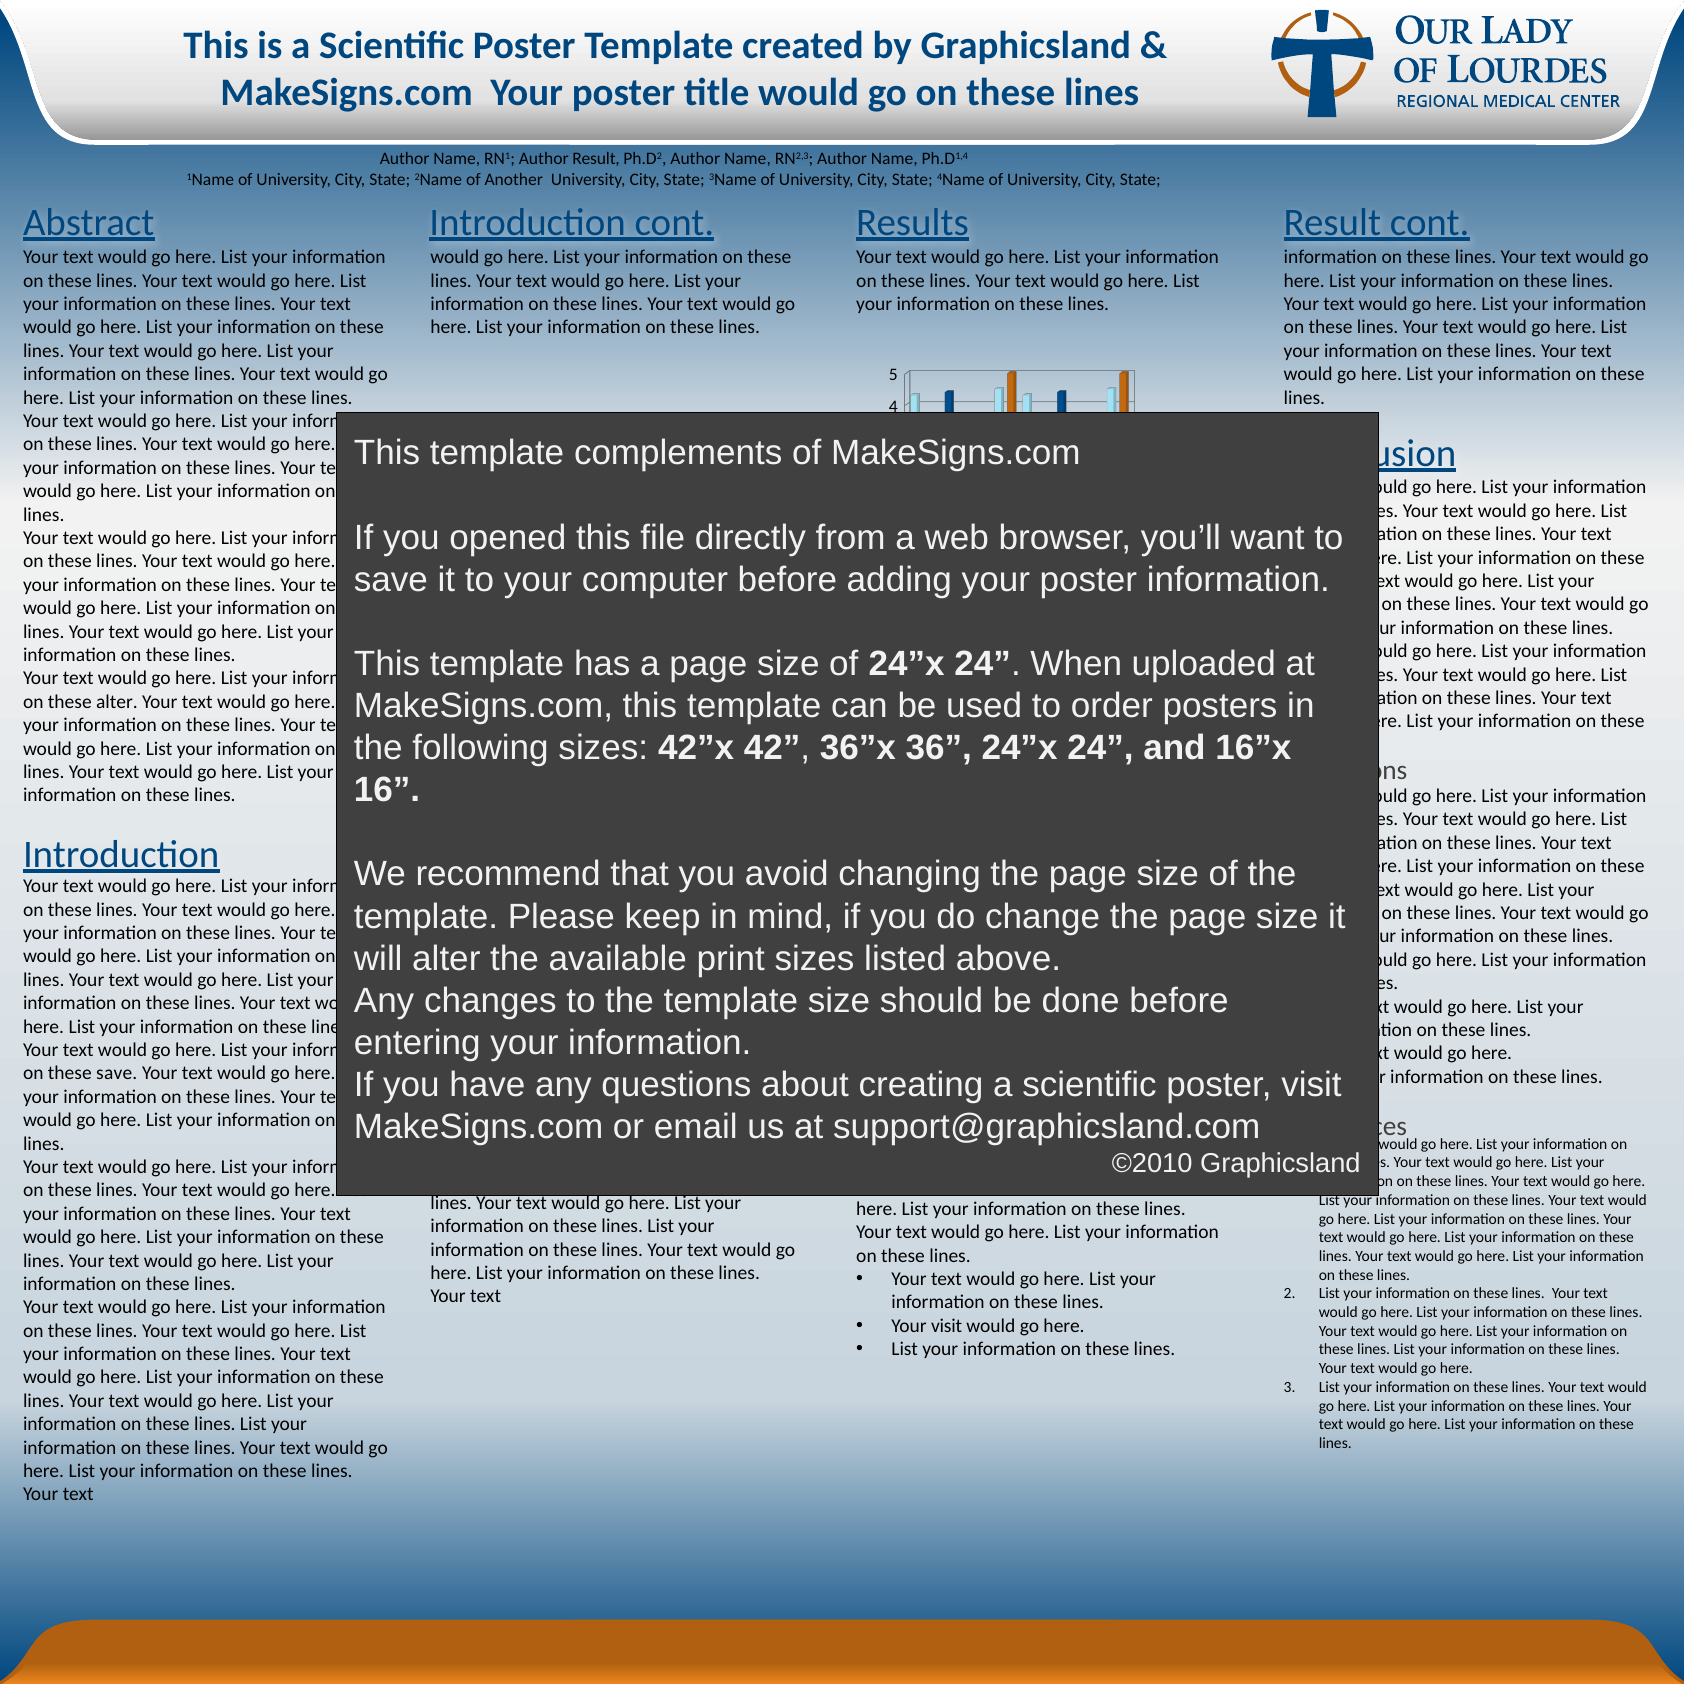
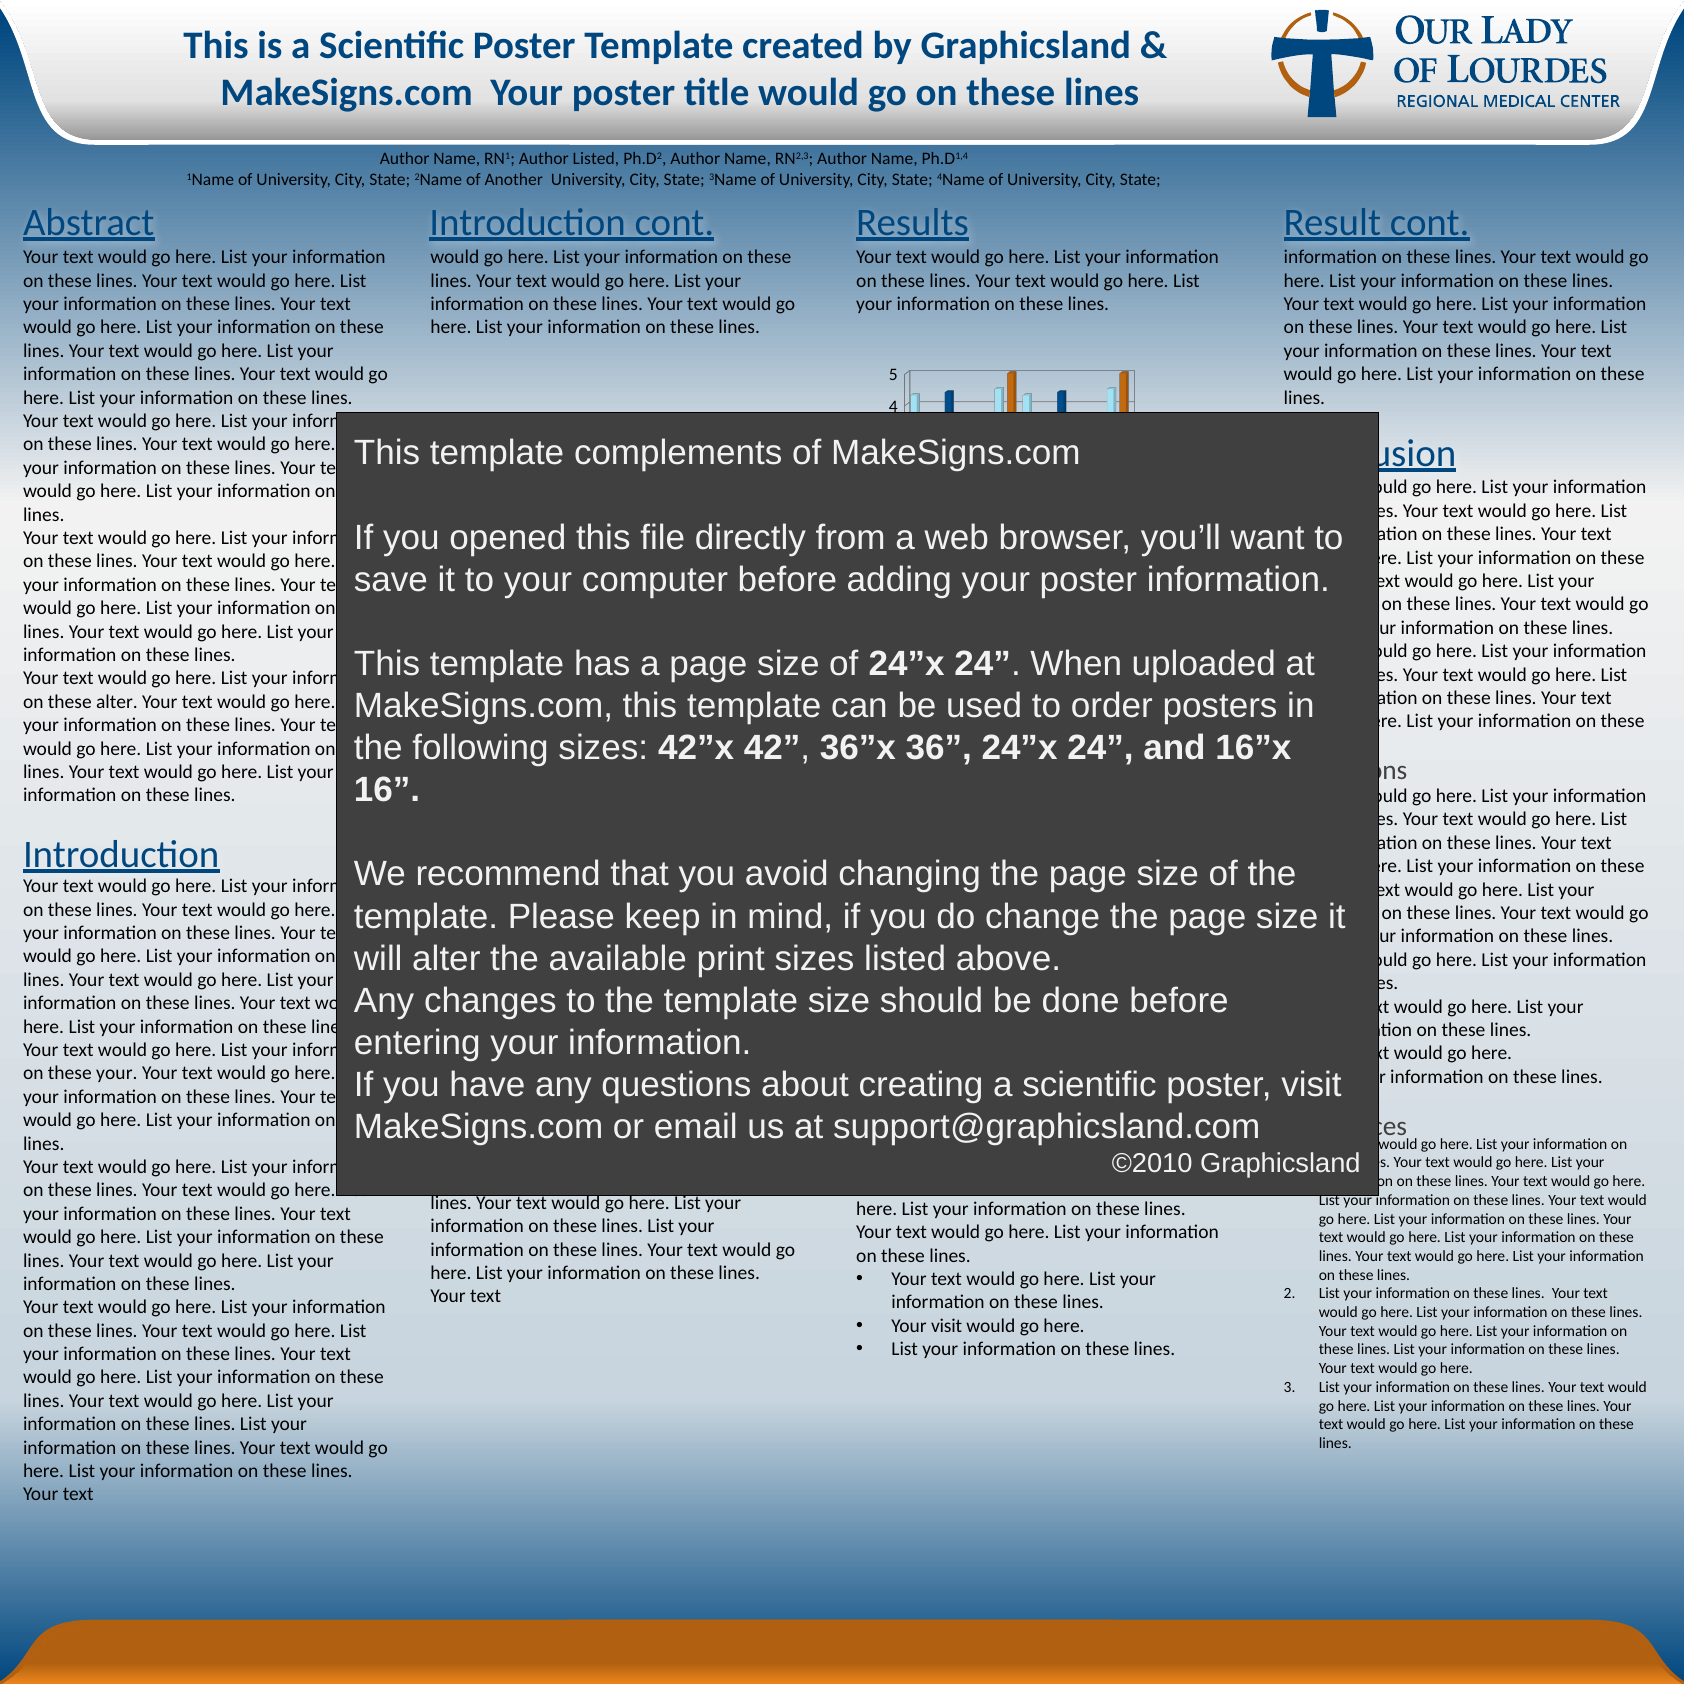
Author Result: Result -> Listed
these save: save -> your
